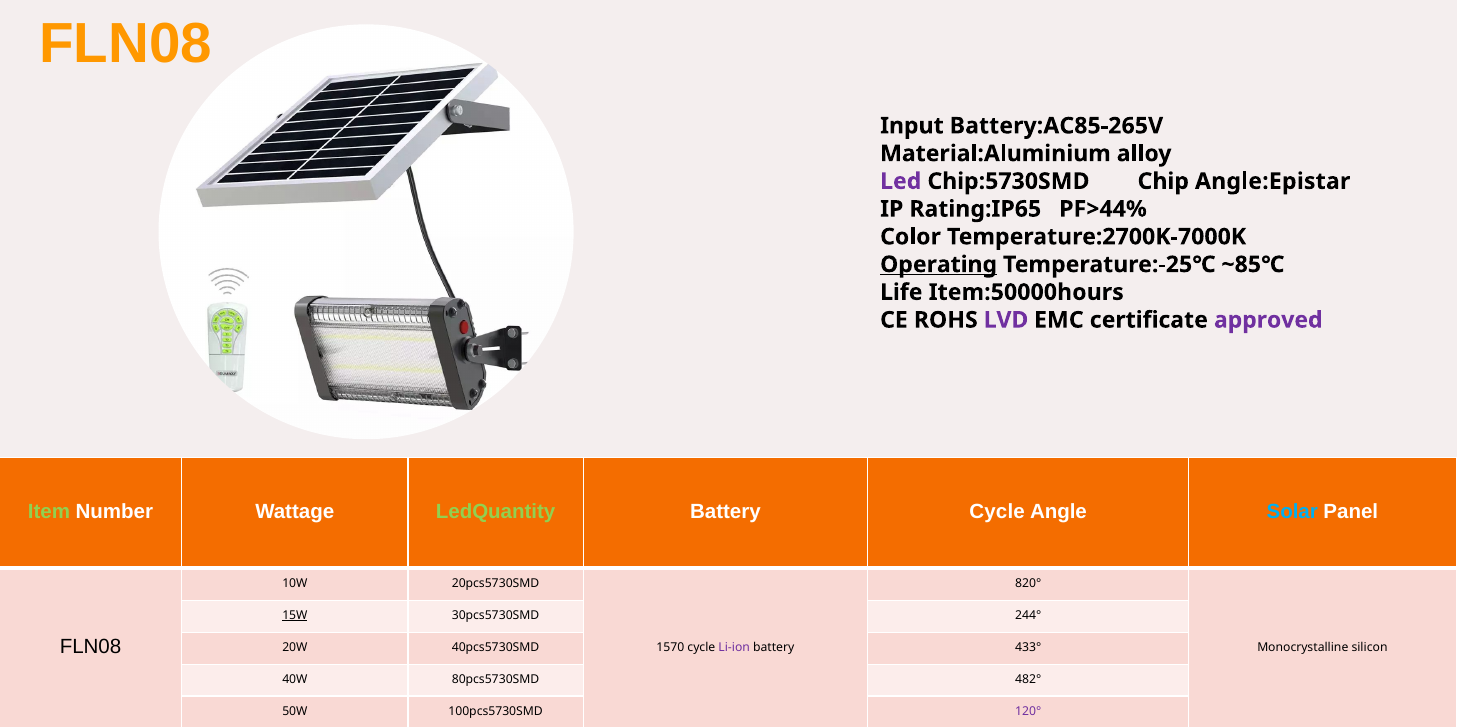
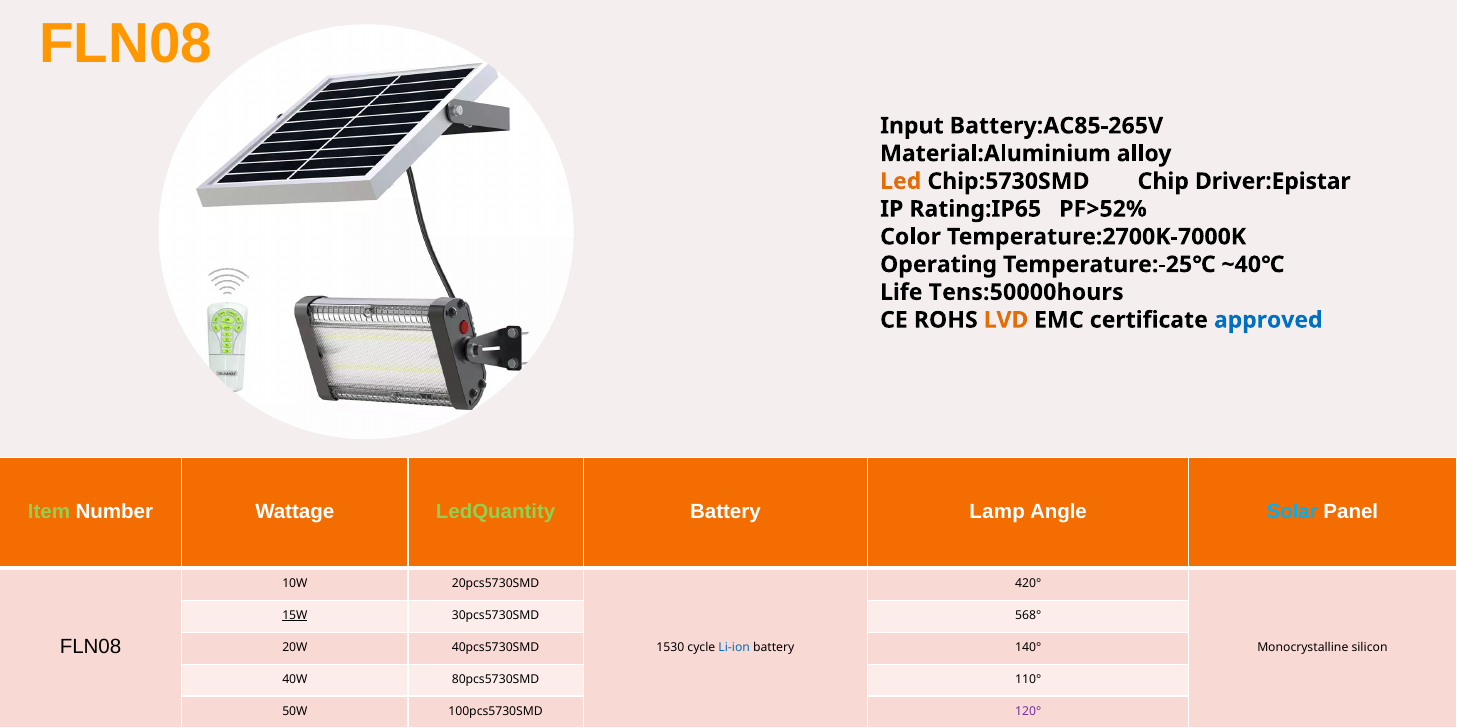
Led colour: purple -> orange
Angle:Epistar: Angle:Epistar -> Driver:Epistar
PF>44%: PF>44% -> PF>52%
Operating underline: present -> none
~85℃: ~85℃ -> ~40℃
Item:50000hours: Item:50000hours -> Tens:50000hours
LVD colour: purple -> orange
approved colour: purple -> blue
Battery Cycle: Cycle -> Lamp
820°: 820° -> 420°
244°: 244° -> 568°
1570: 1570 -> 1530
Li-ion colour: purple -> blue
433°: 433° -> 140°
482°: 482° -> 110°
